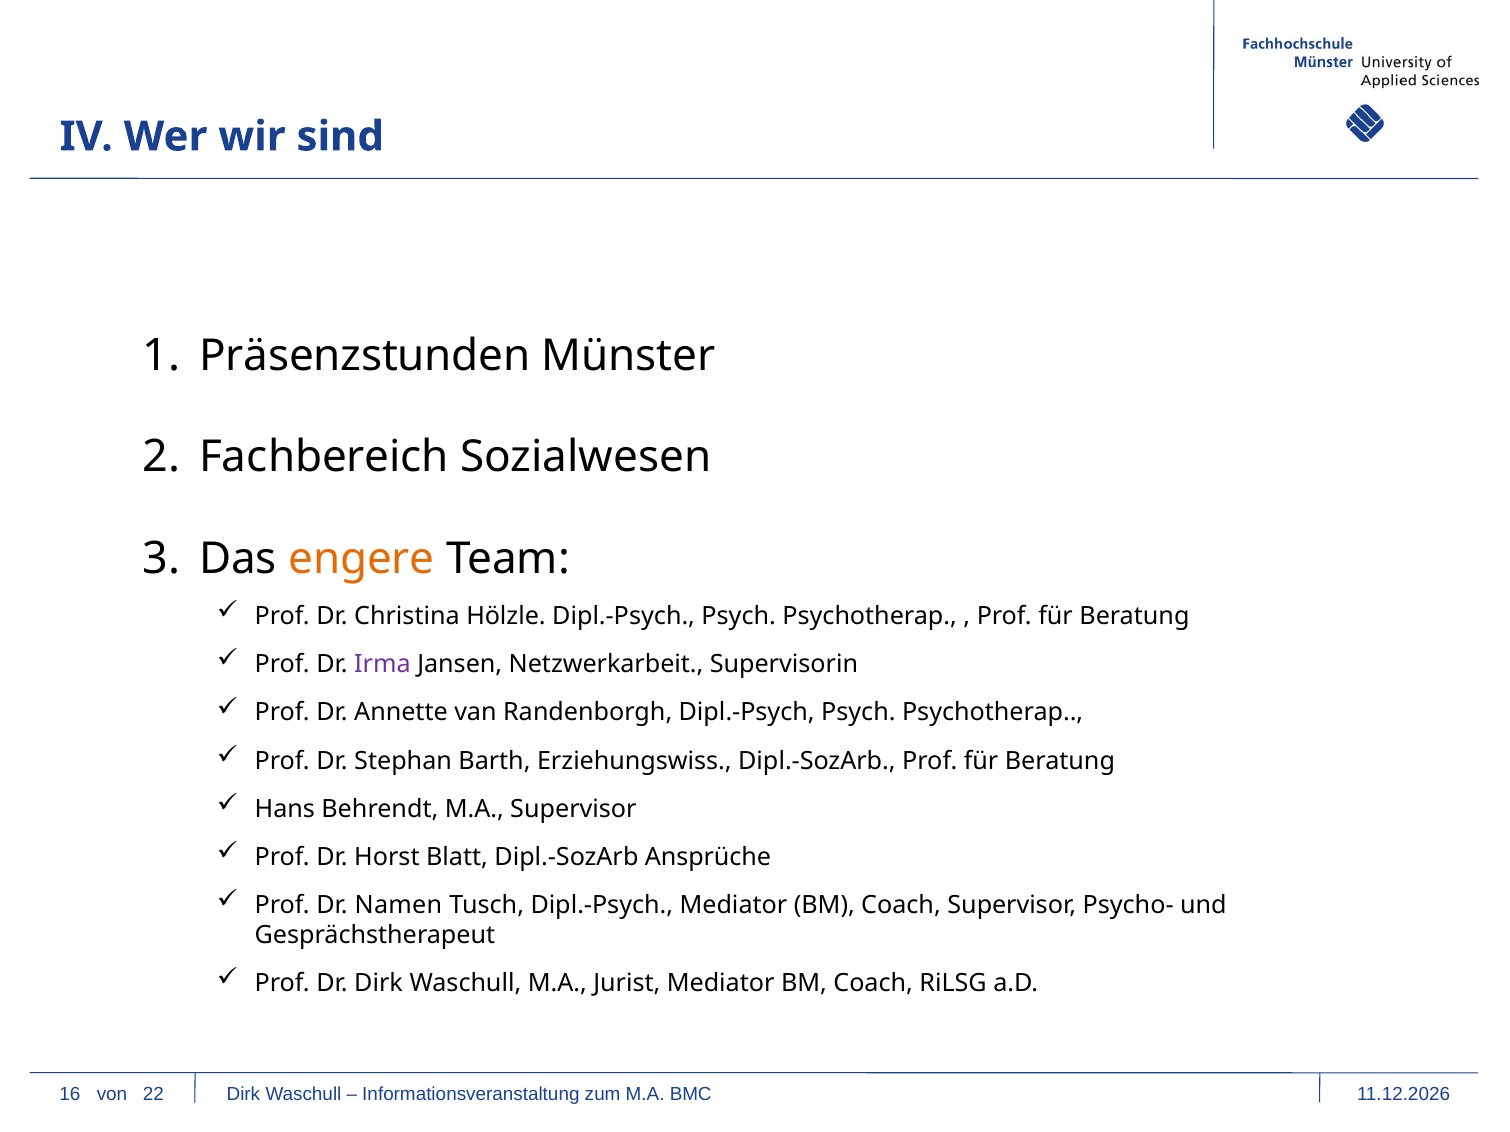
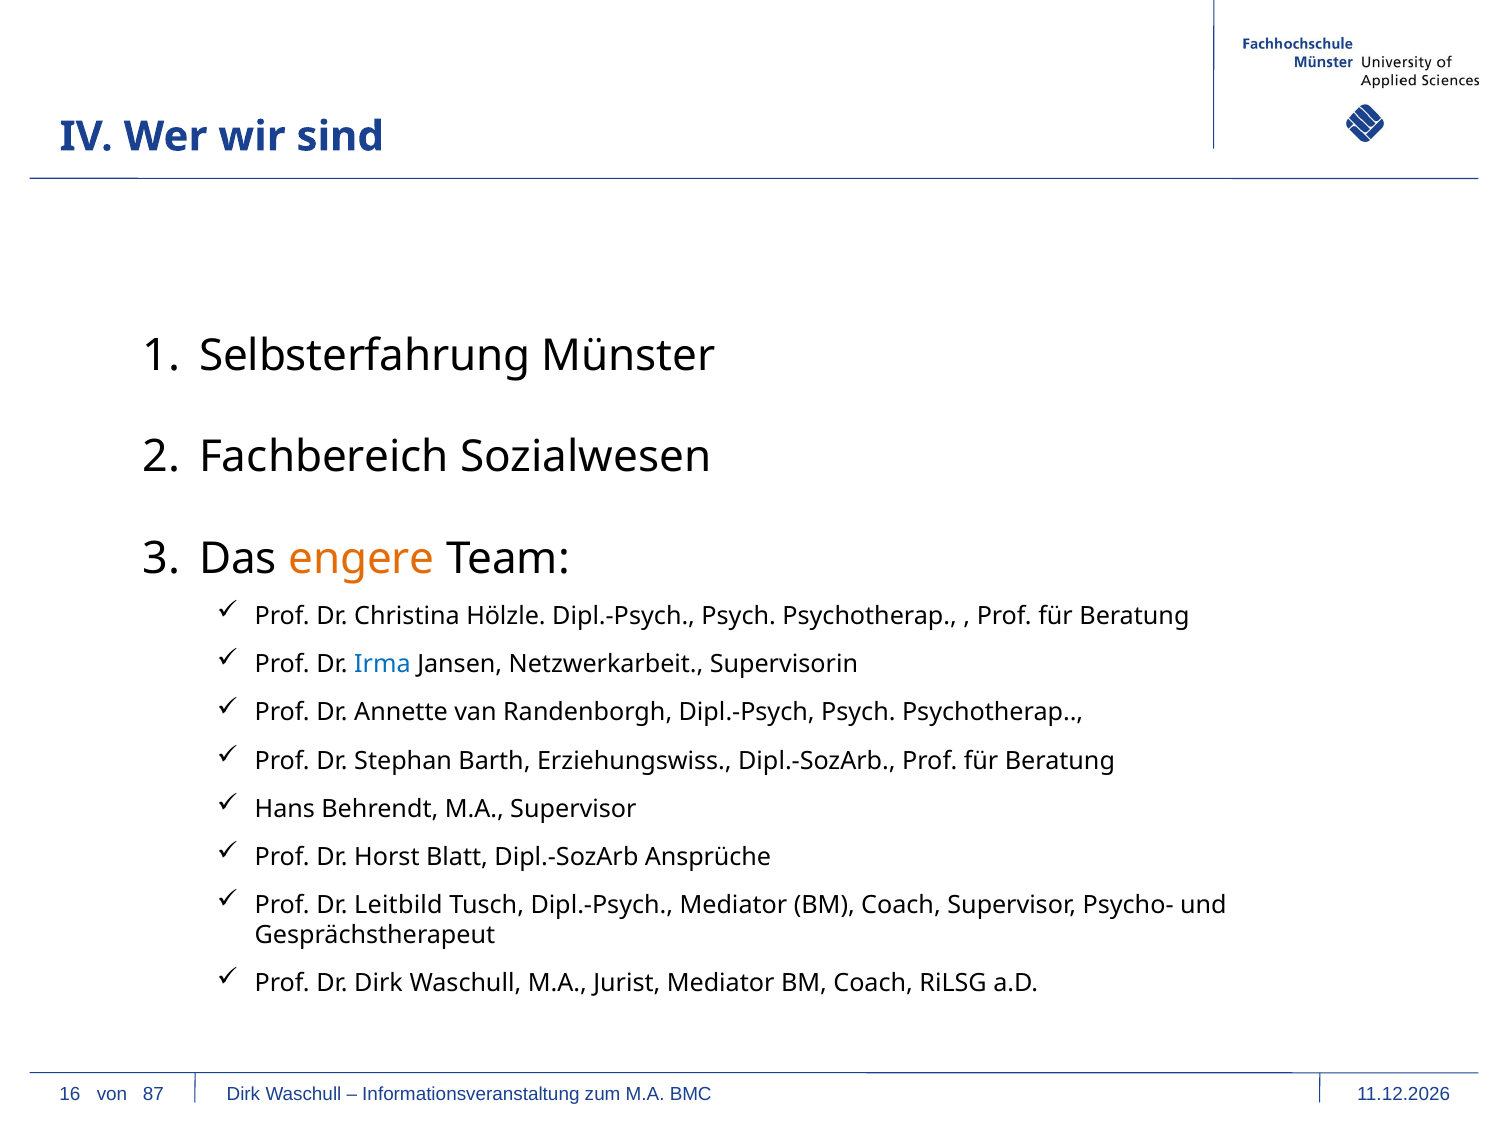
Präsenzstunden: Präsenzstunden -> Selbsterfahrung
Irma colour: purple -> blue
Namen: Namen -> Leitbild
22: 22 -> 87
